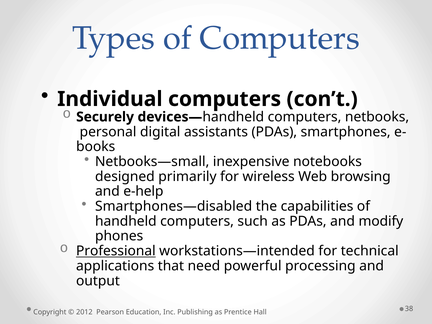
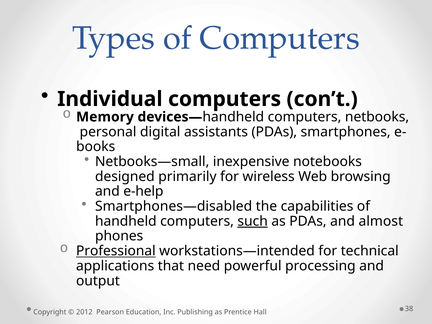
Securely: Securely -> Memory
such underline: none -> present
modify: modify -> almost
